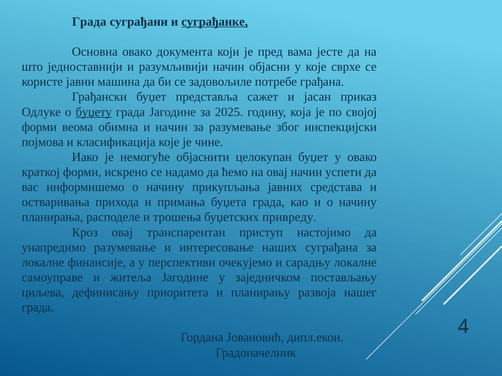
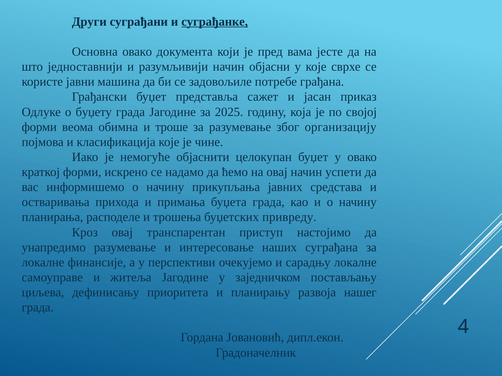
Града at (89, 22): Града -> Други
буџету underline: present -> none
и начин: начин -> троше
инспекцијски: инспекцијски -> организацију
